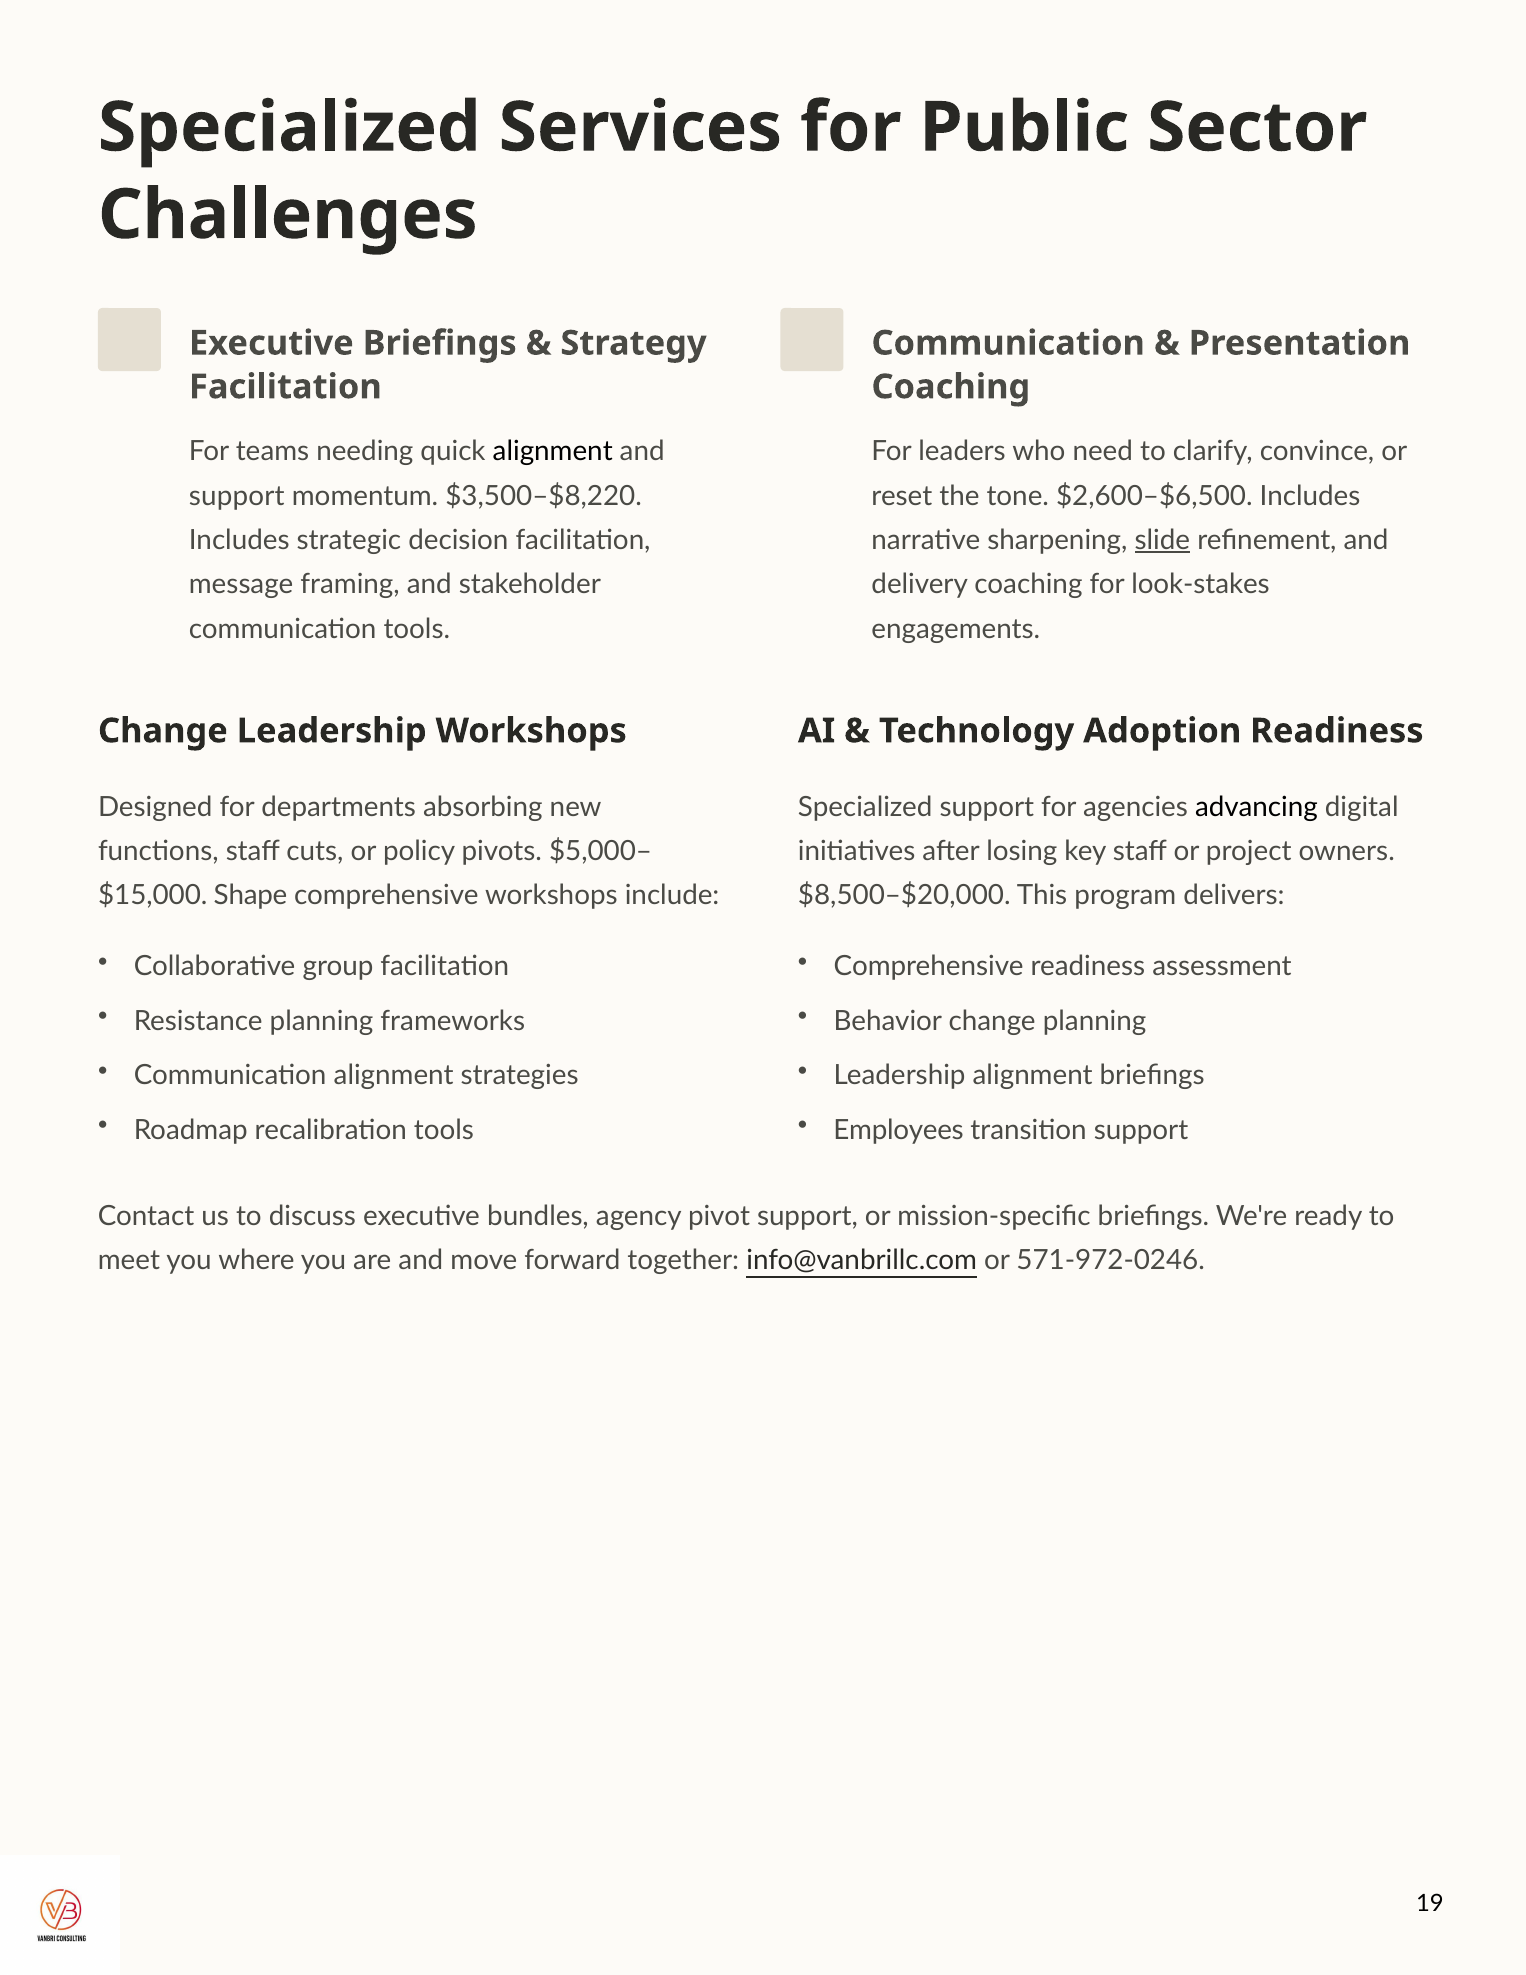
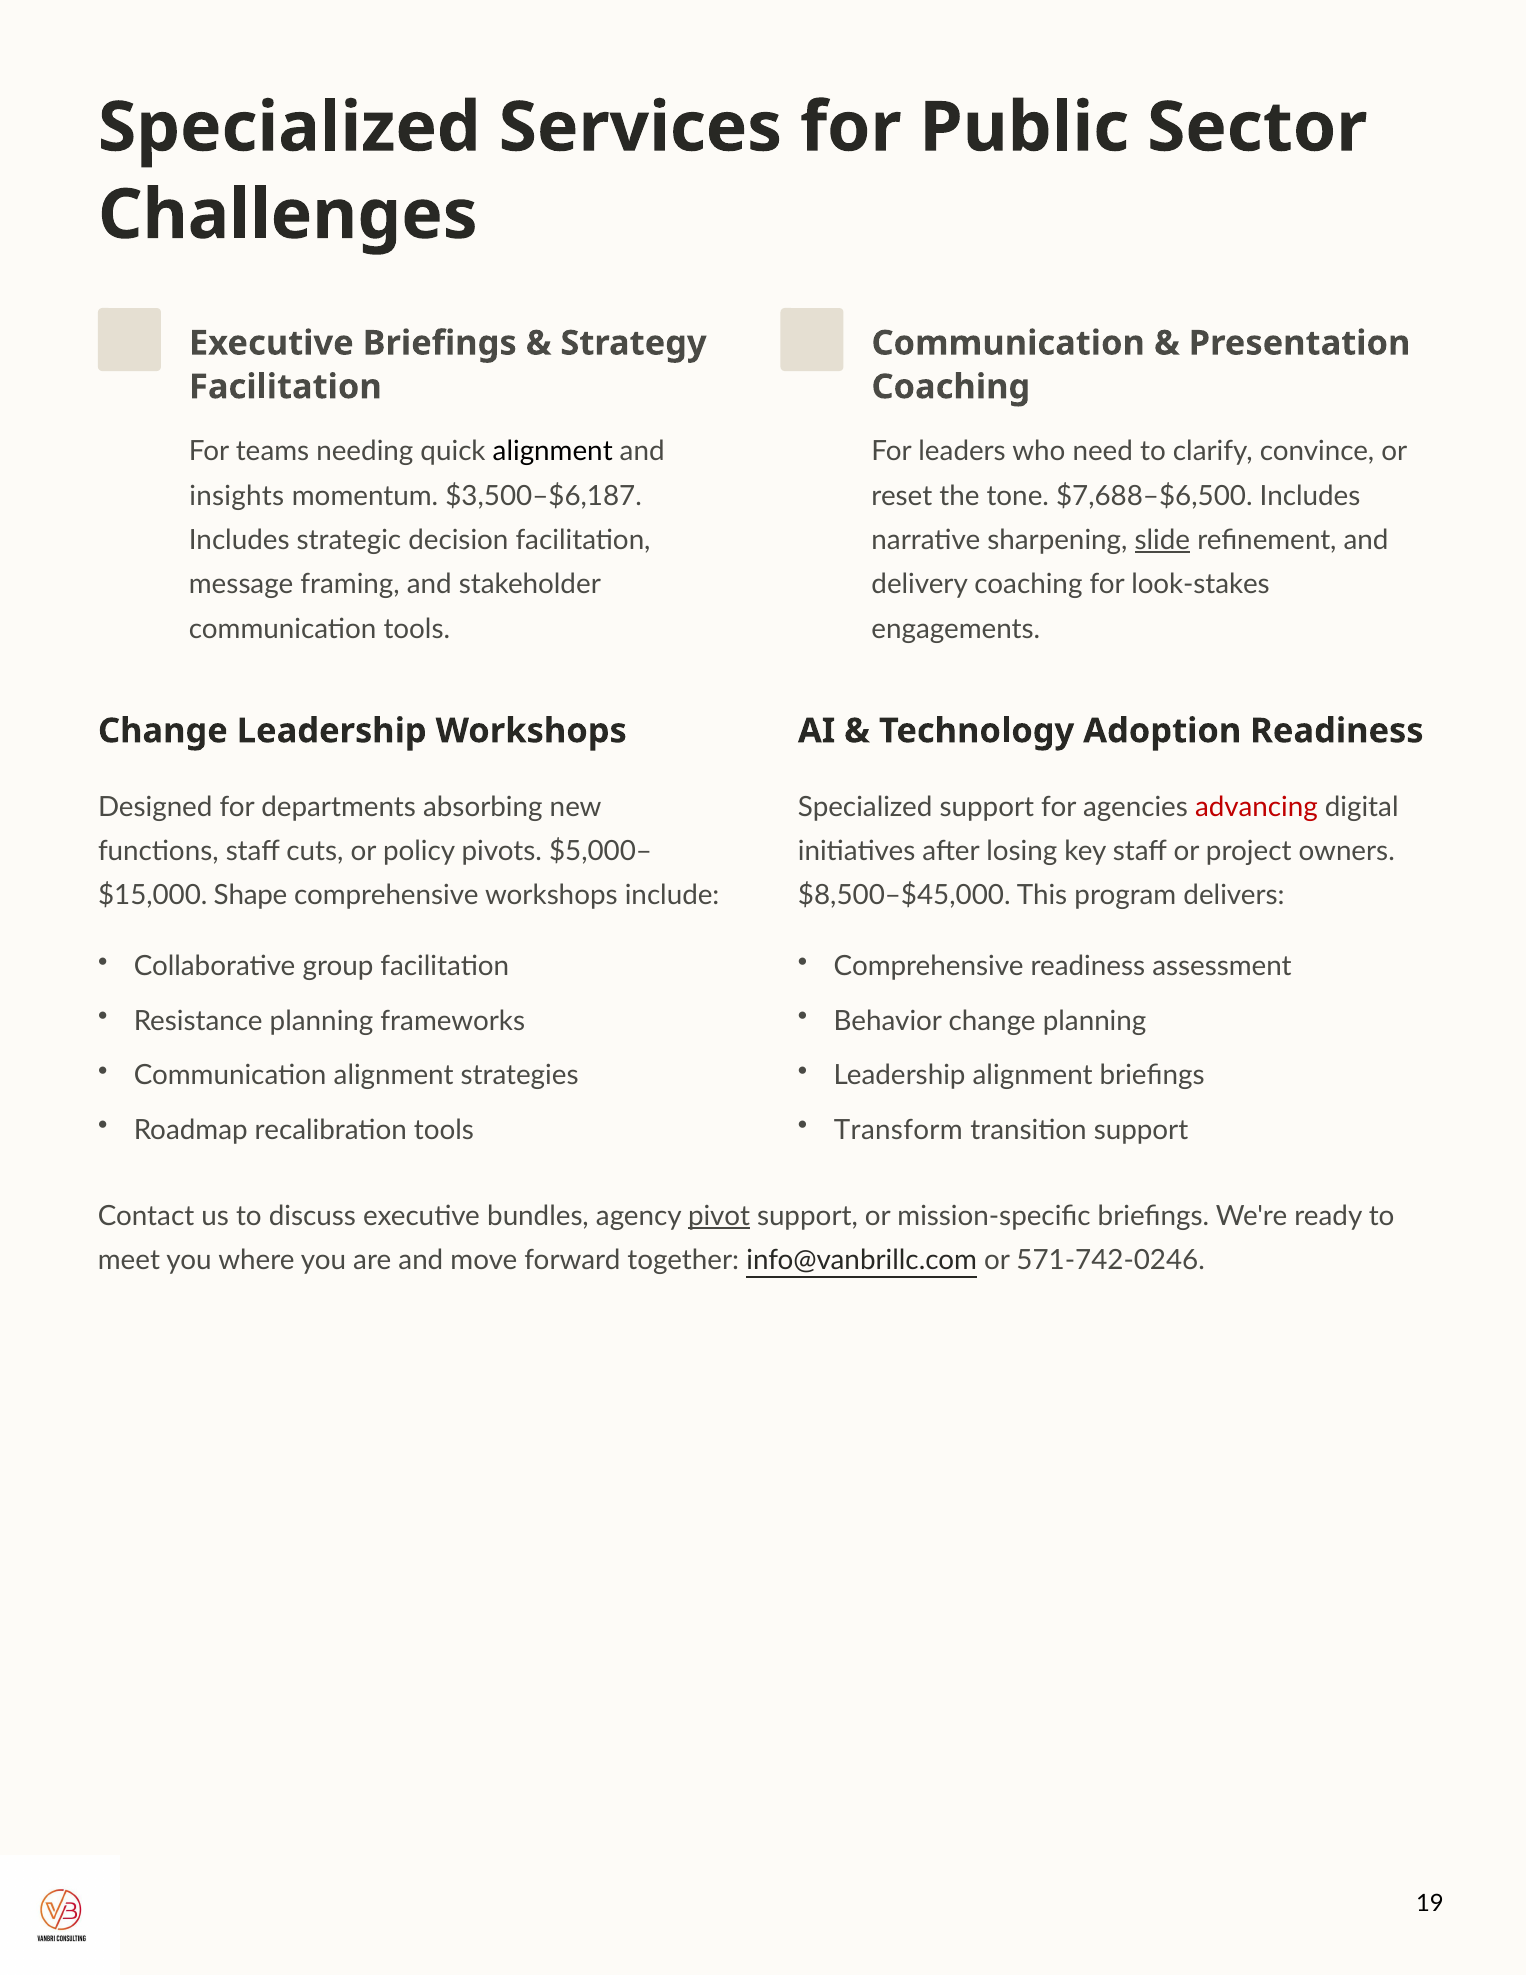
support at (237, 496): support -> insights
$3,500–$8,220: $3,500–$8,220 -> $3,500–$6,187
$2,600–$6,500: $2,600–$6,500 -> $7,688–$6,500
advancing colour: black -> red
$8,500–$20,000: $8,500–$20,000 -> $8,500–$45,000
Employees: Employees -> Transform
pivot underline: none -> present
571-972-0246: 571-972-0246 -> 571-742-0246
